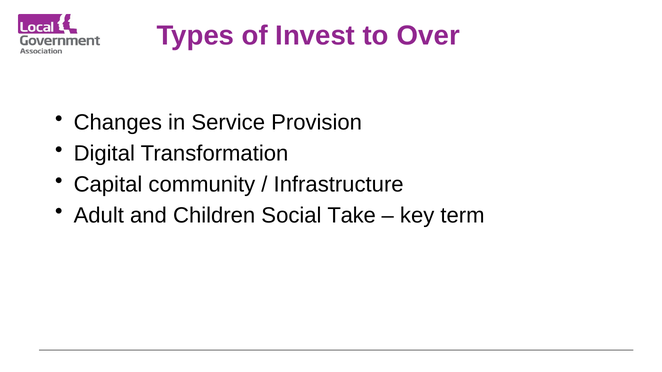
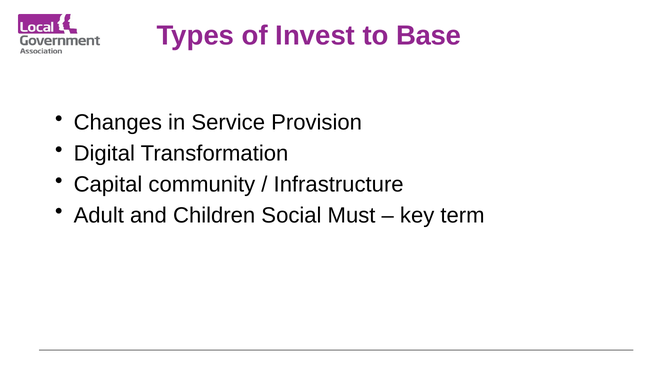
Over: Over -> Base
Take: Take -> Must
